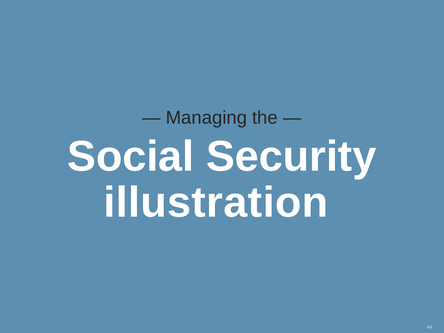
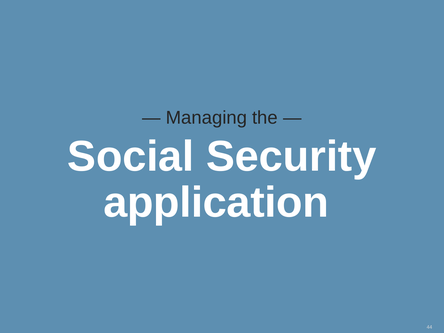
illustration: illustration -> application
